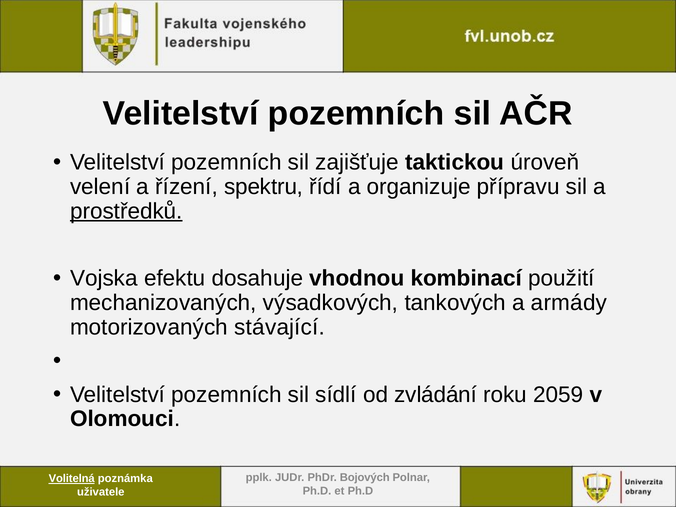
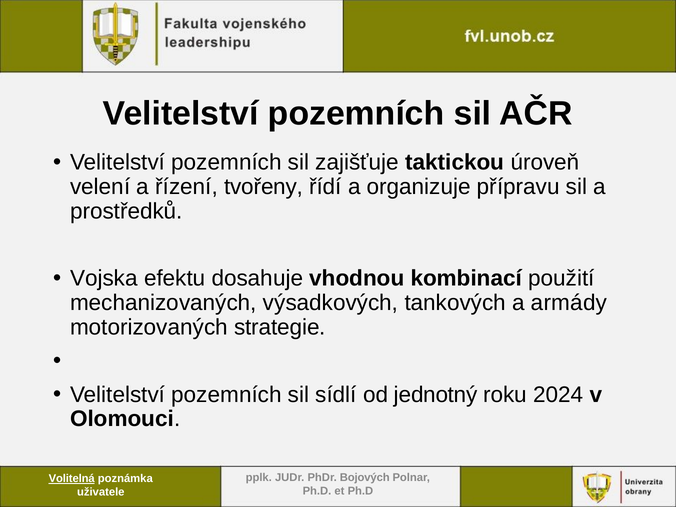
spektru: spektru -> tvořeny
prostředků underline: present -> none
stávající: stávající -> strategie
zvládání: zvládání -> jednotný
2059: 2059 -> 2024
